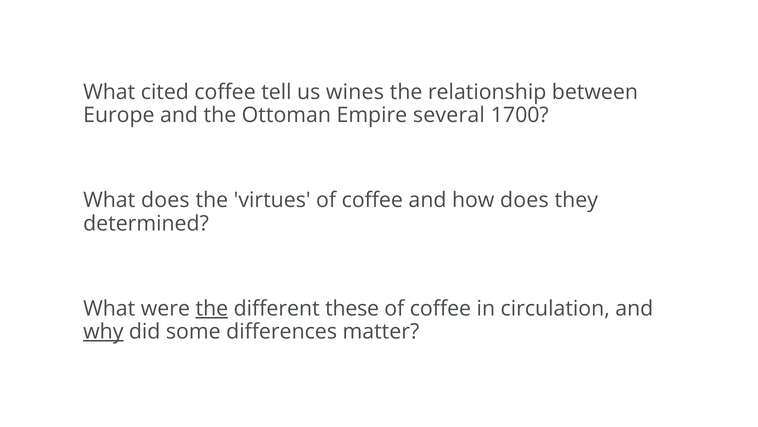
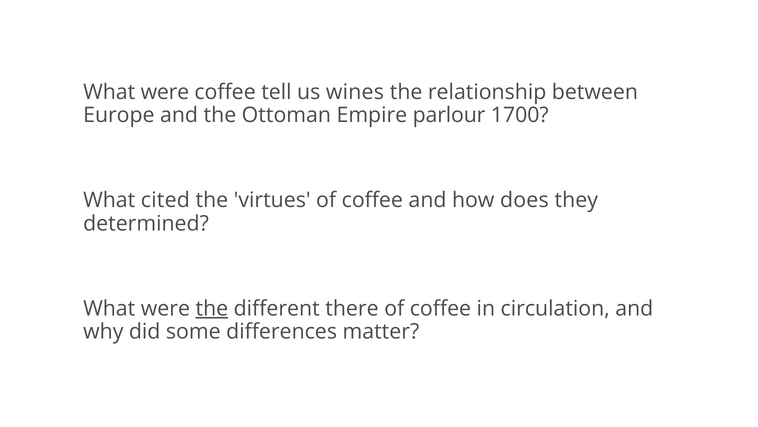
cited at (165, 92): cited -> were
several: several -> parlour
What does: does -> cited
these: these -> there
why underline: present -> none
